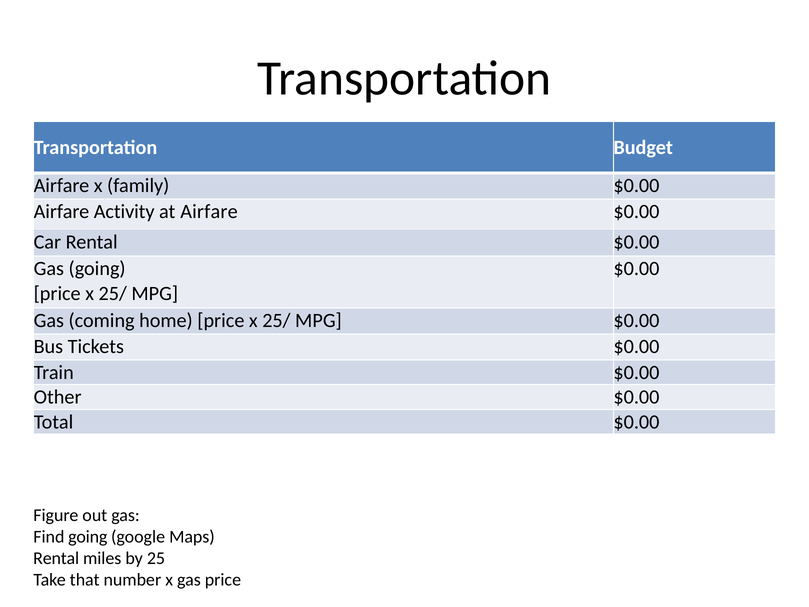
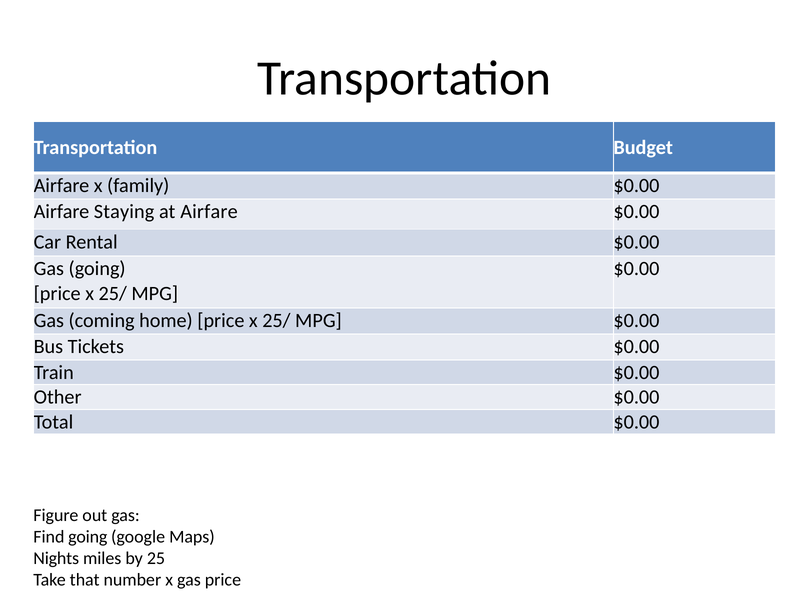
Activity: Activity -> Staying
Rental at (56, 558): Rental -> Nights
